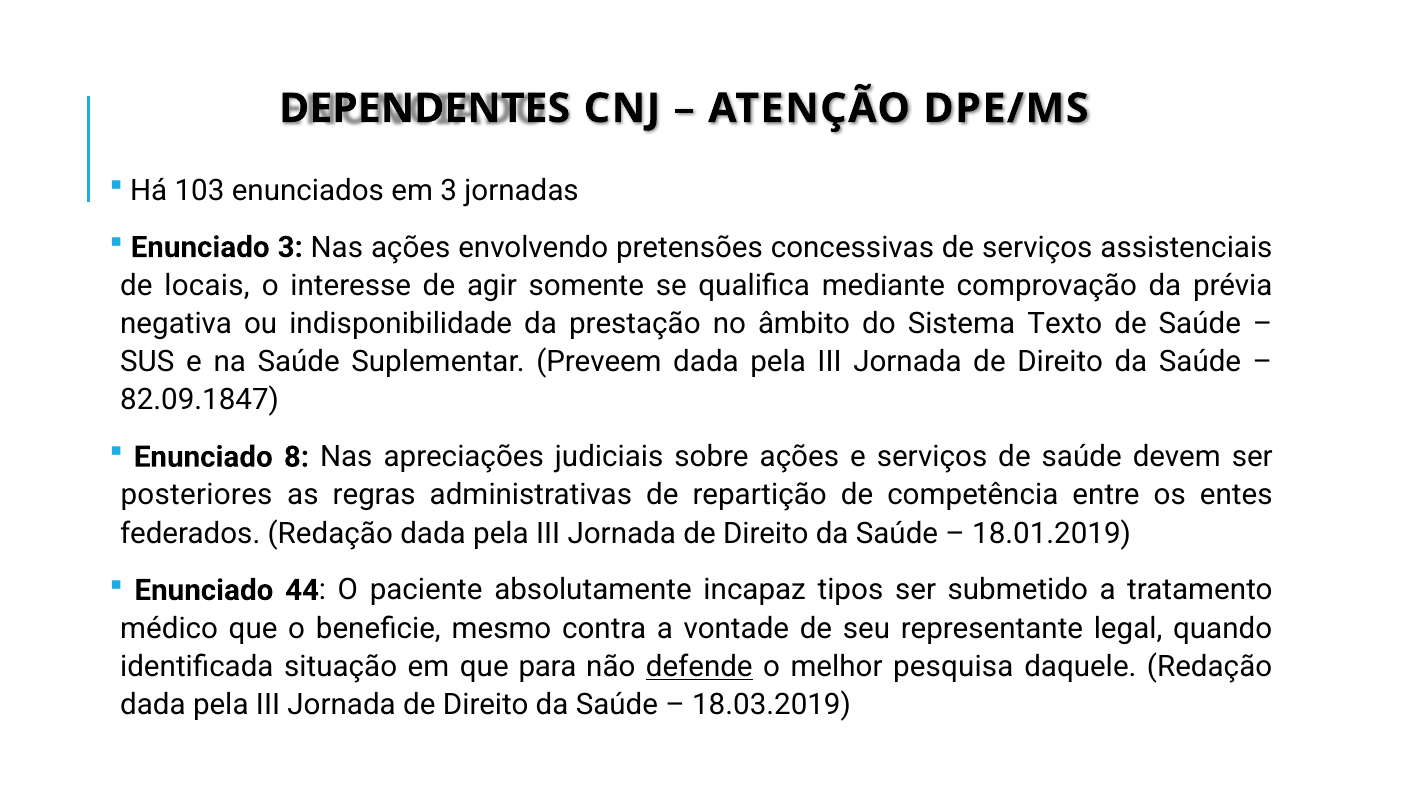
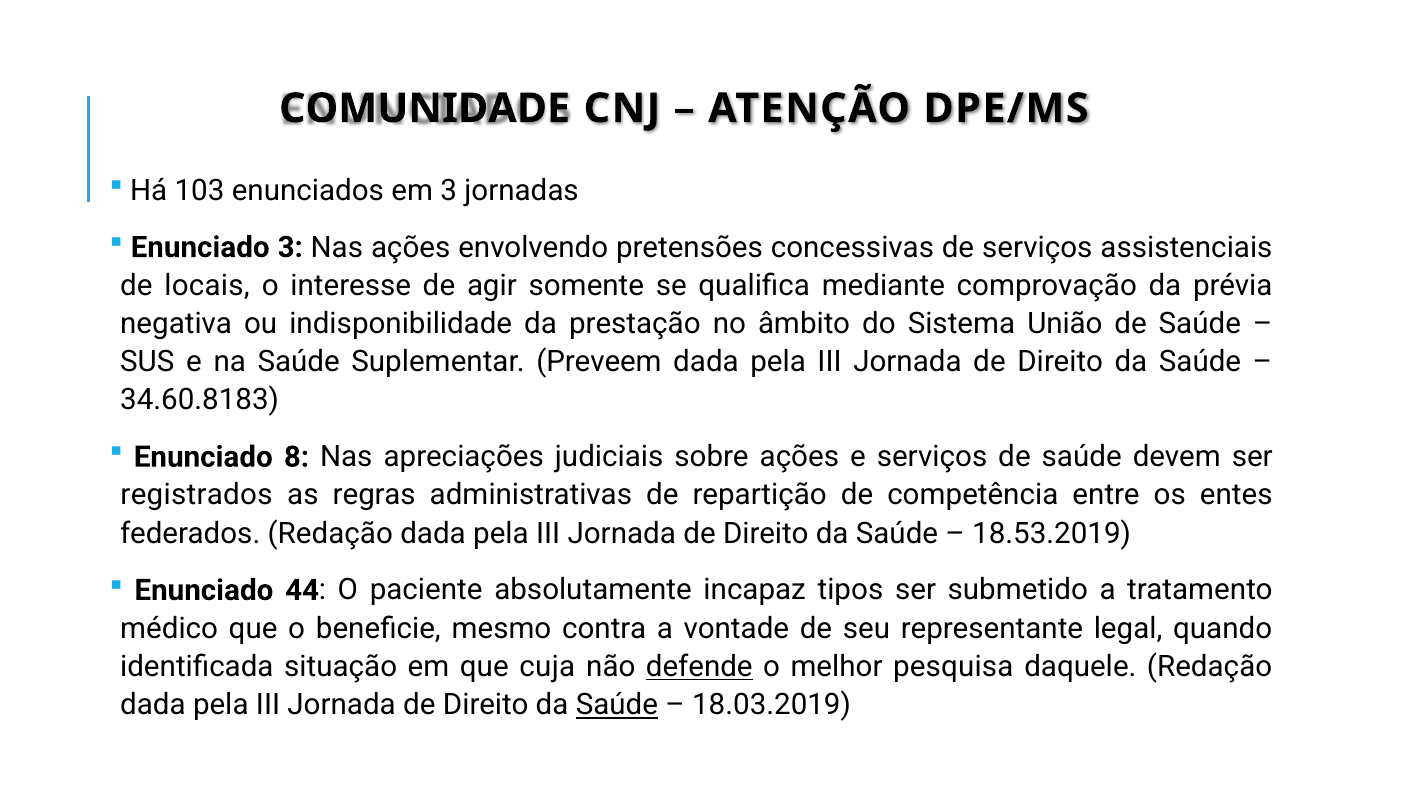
DEPENDENTES: DEPENDENTES -> COMUNIDADE
Texto: Texto -> União
82.09.1847: 82.09.1847 -> 34.60.8183
posteriores: posteriores -> registrados
18.01.2019: 18.01.2019 -> 18.53.2019
para: para -> cuja
Saúde at (617, 706) underline: none -> present
